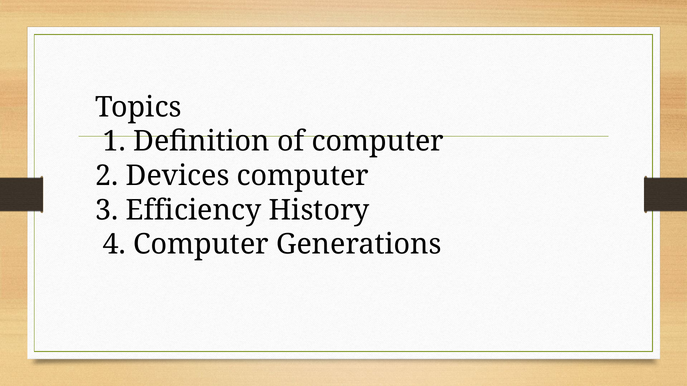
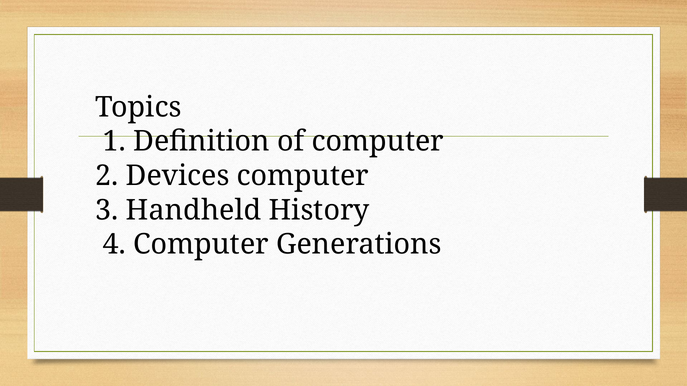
Efficiency: Efficiency -> Handheld
